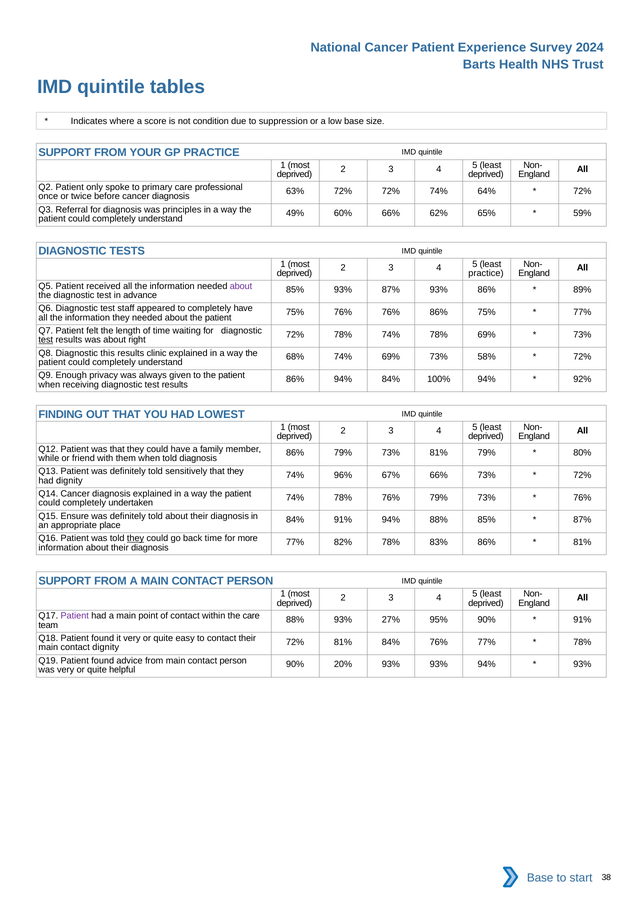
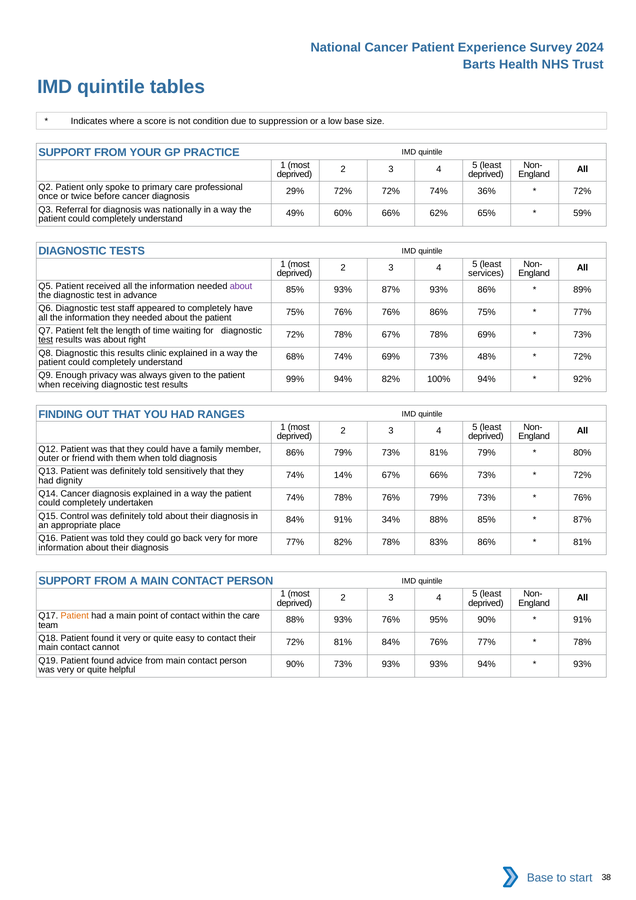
63%: 63% -> 29%
64%: 64% -> 36%
principles: principles -> nationally
practice at (486, 273): practice -> services
78% 74%: 74% -> 67%
58%: 58% -> 48%
86% at (295, 379): 86% -> 99%
94% 84%: 84% -> 82%
LOWEST: LOWEST -> RANGES
while: while -> outer
96%: 96% -> 14%
Ensure: Ensure -> Control
91% 94%: 94% -> 34%
they at (136, 538) underline: present -> none
back time: time -> very
Patient at (75, 616) colour: purple -> orange
93% 27%: 27% -> 76%
contact dignity: dignity -> cannot
90% 20%: 20% -> 73%
